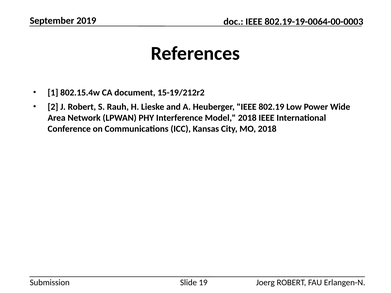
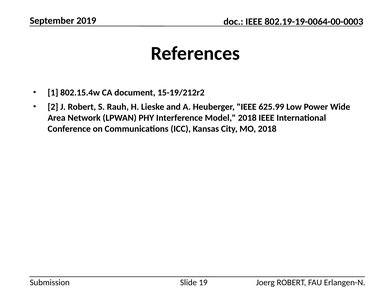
802.19: 802.19 -> 625.99
